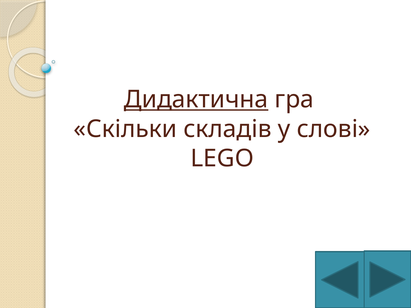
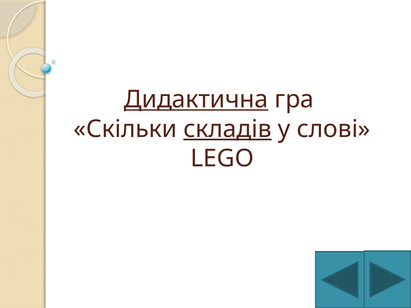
складів underline: none -> present
